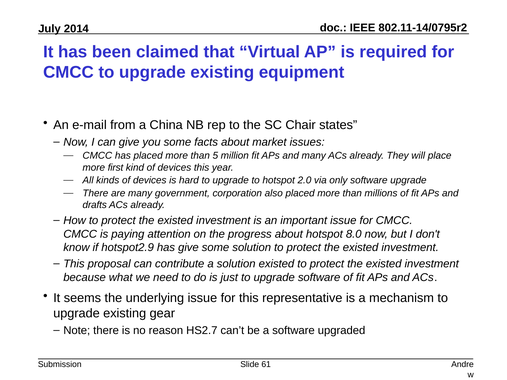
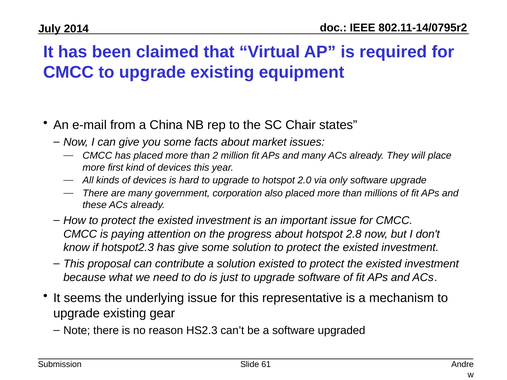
5: 5 -> 2
drafts: drafts -> these
8.0: 8.0 -> 2.8
hotspot2.9: hotspot2.9 -> hotspot2.3
HS2.7: HS2.7 -> HS2.3
